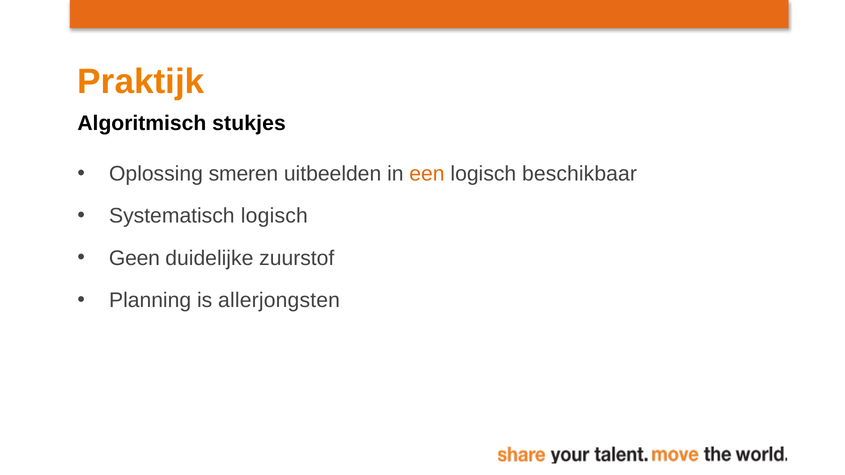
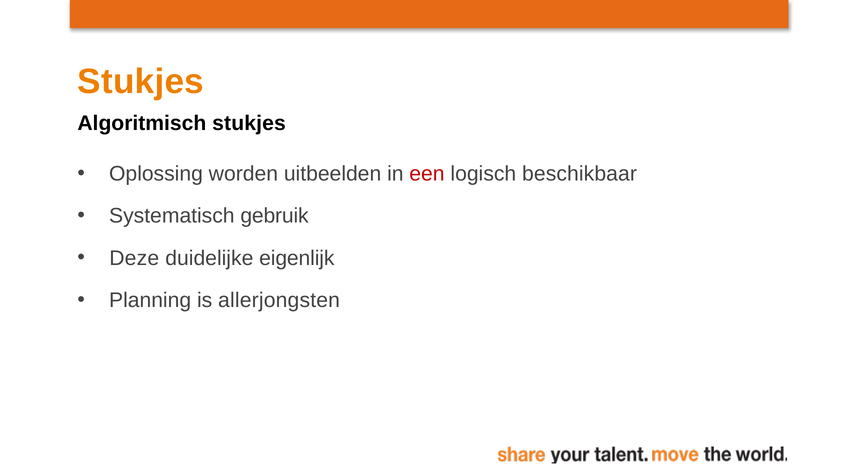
Praktijk at (141, 82): Praktijk -> Stukjes
smeren: smeren -> worden
een colour: orange -> red
Systematisch logisch: logisch -> gebruik
Geen: Geen -> Deze
zuurstof: zuurstof -> eigenlijk
